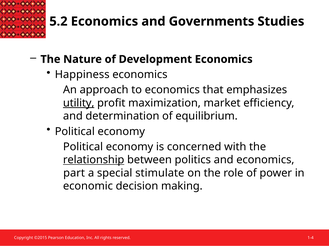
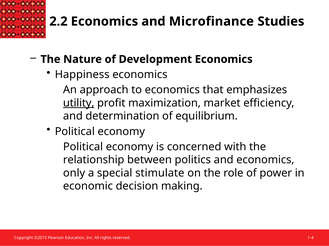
5.2: 5.2 -> 2.2
Governments: Governments -> Microfinance
relationship underline: present -> none
part: part -> only
